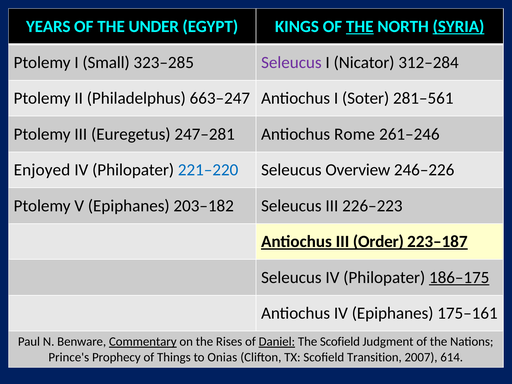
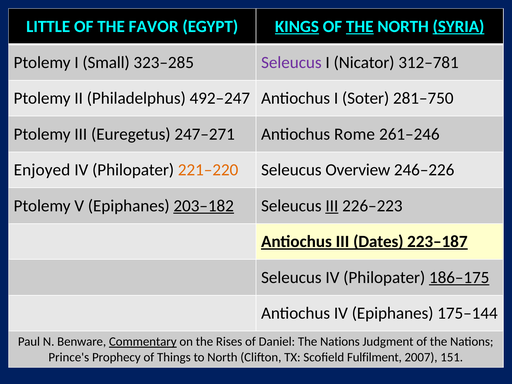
YEARS: YEARS -> LITTLE
UNDER: UNDER -> FAVOR
KINGS underline: none -> present
312–284: 312–284 -> 312–781
663–247: 663–247 -> 492–247
281–561: 281–561 -> 281–750
247–281: 247–281 -> 247–271
221–220 colour: blue -> orange
203–182 underline: none -> present
III at (332, 206) underline: none -> present
Order: Order -> Dates
175–161: 175–161 -> 175–144
Daniel underline: present -> none
Scofield at (340, 342): Scofield -> Nations
to Onias: Onias -> North
Transition: Transition -> Fulfilment
614: 614 -> 151
